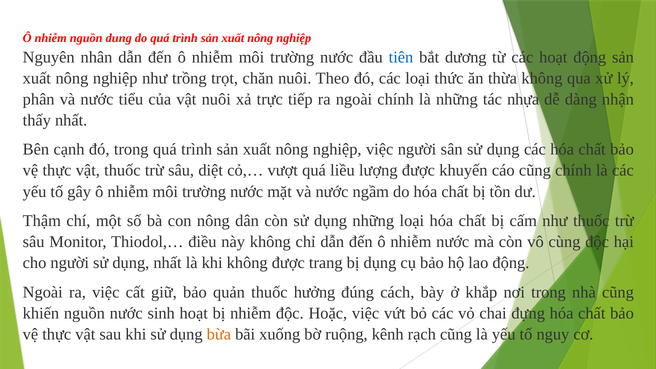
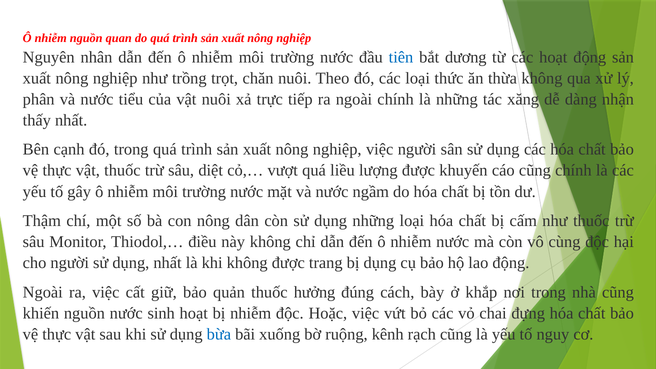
dung: dung -> quan
nhựa: nhựa -> xăng
bừa colour: orange -> blue
